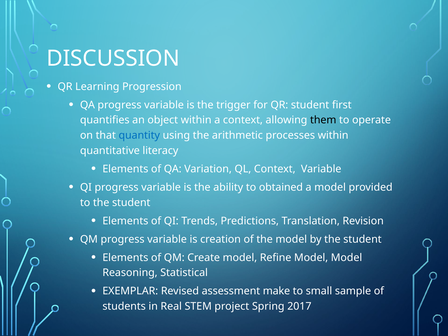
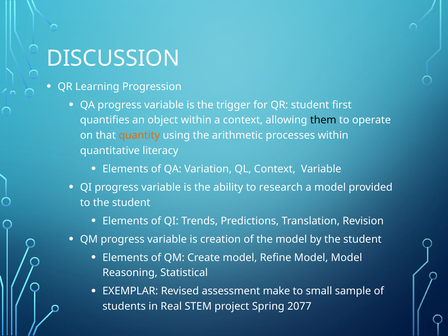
quantity colour: blue -> orange
obtained: obtained -> research
2017: 2017 -> 2077
